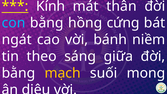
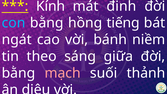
thân: thân -> đinh
cứng: cứng -> tiếng
mạch colour: yellow -> pink
mong: mong -> thảnh
